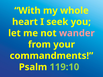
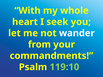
wander colour: pink -> white
